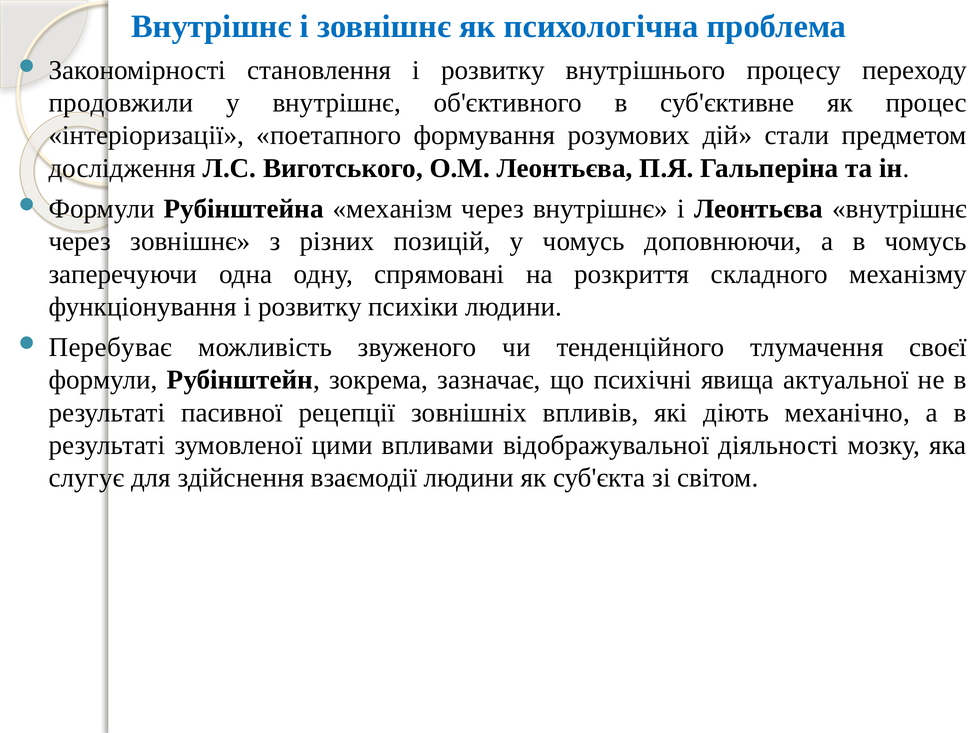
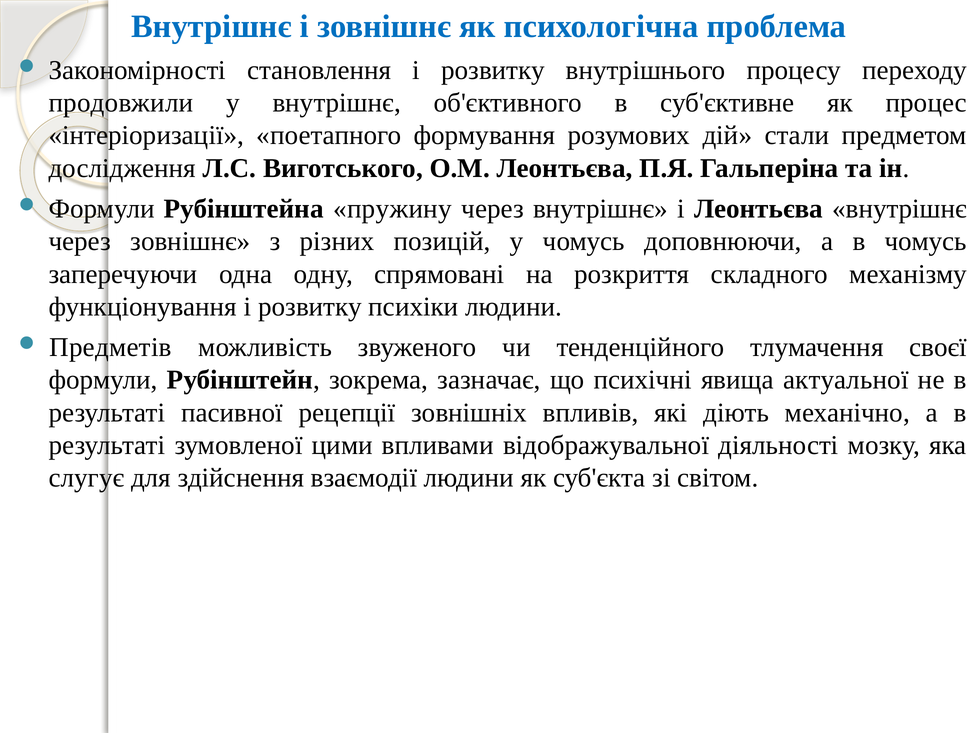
механізм: механізм -> пружину
Перебуває: Перебуває -> Предметів
